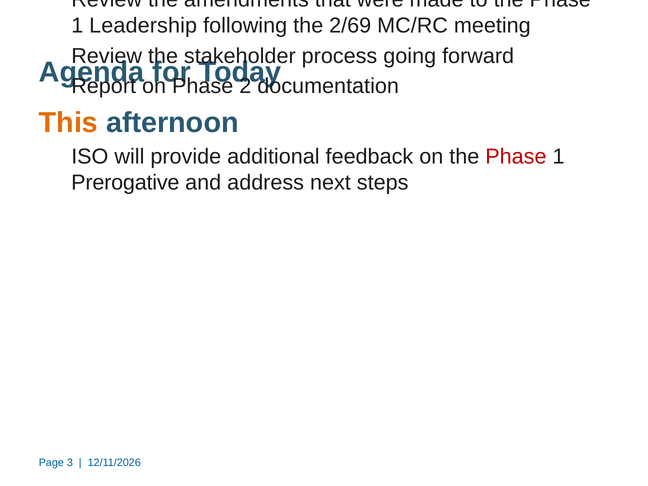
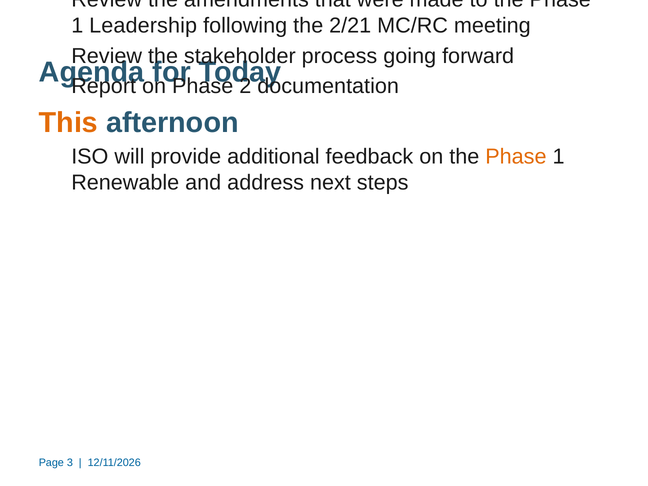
2/69: 2/69 -> 2/21
Phase at (516, 157) colour: red -> orange
Prerogative: Prerogative -> Renewable
